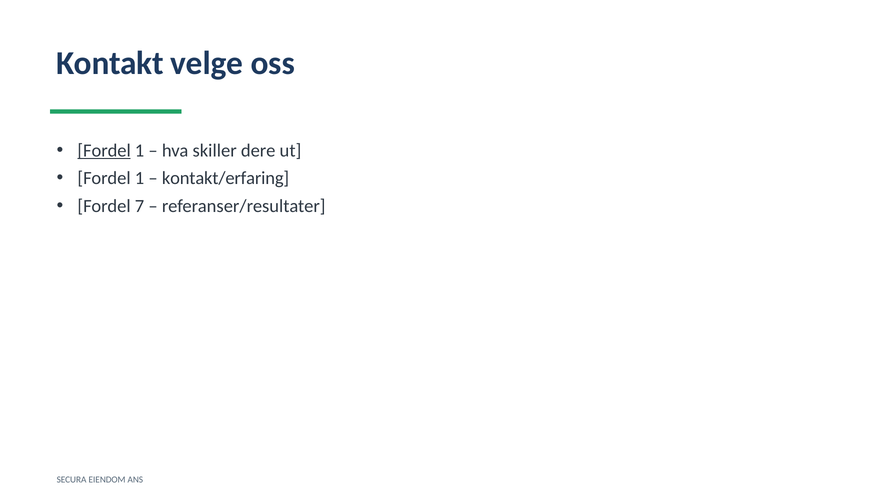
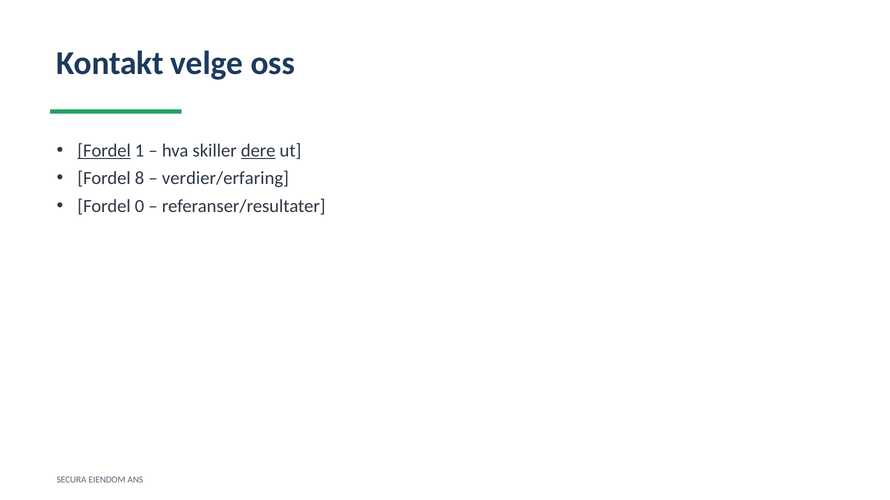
dere underline: none -> present
1 at (140, 179): 1 -> 8
kontakt/erfaring: kontakt/erfaring -> verdier/erfaring
7: 7 -> 0
